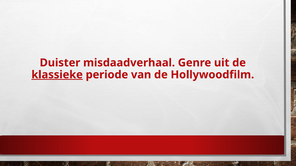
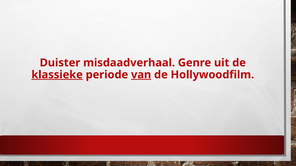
van underline: none -> present
